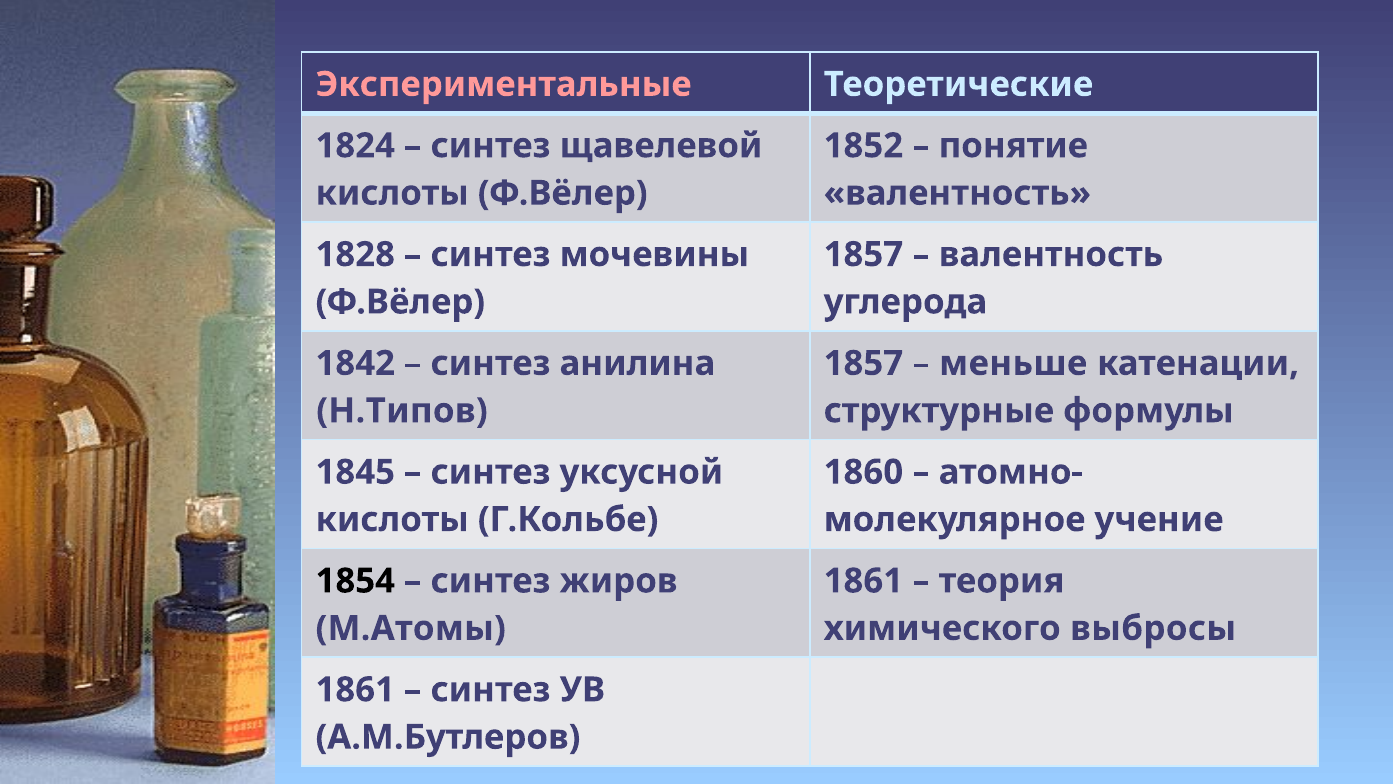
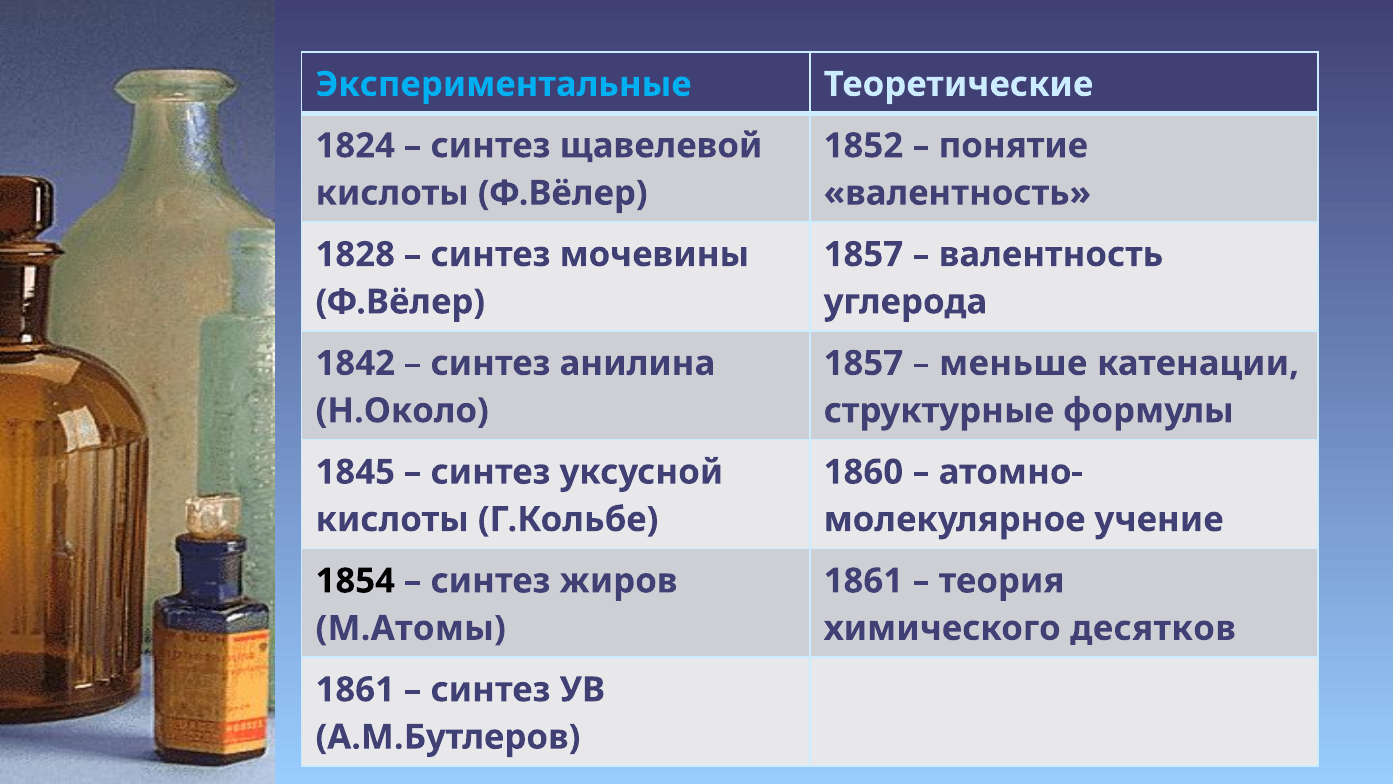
Экспериментальные colour: pink -> light blue
Н.Типов: Н.Типов -> Н.Около
выбросы: выбросы -> десятков
